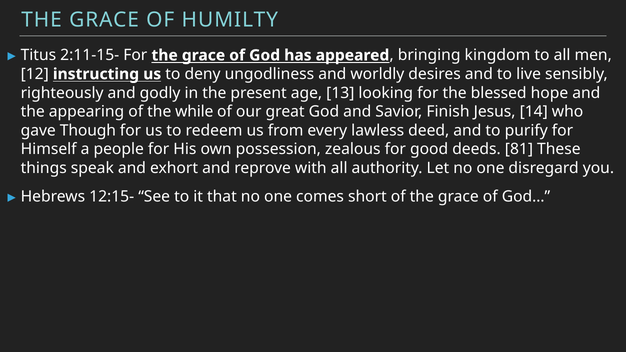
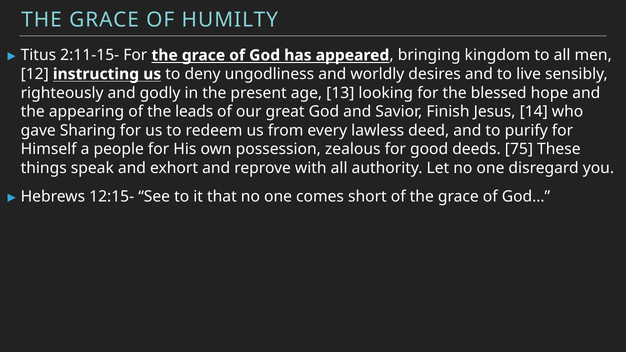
while: while -> leads
Though: Though -> Sharing
81: 81 -> 75
